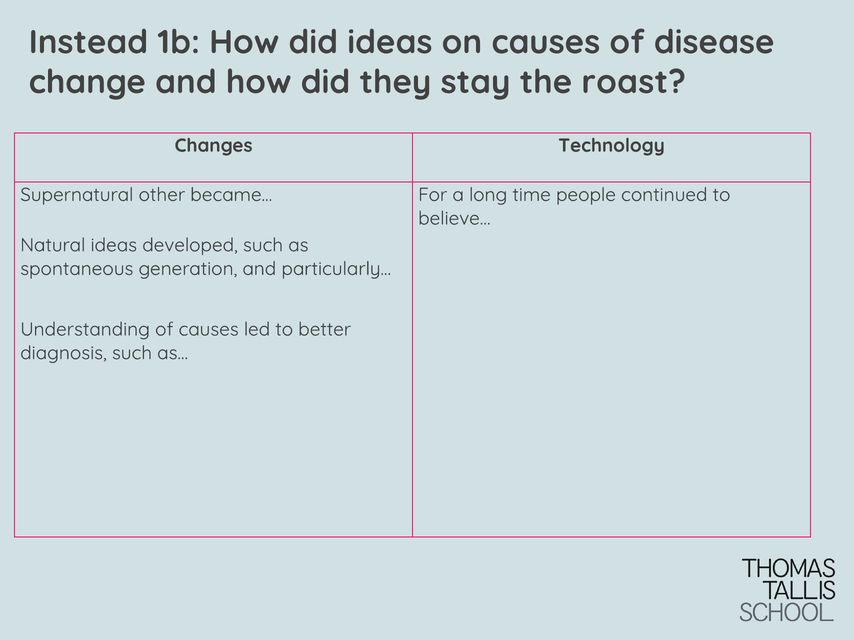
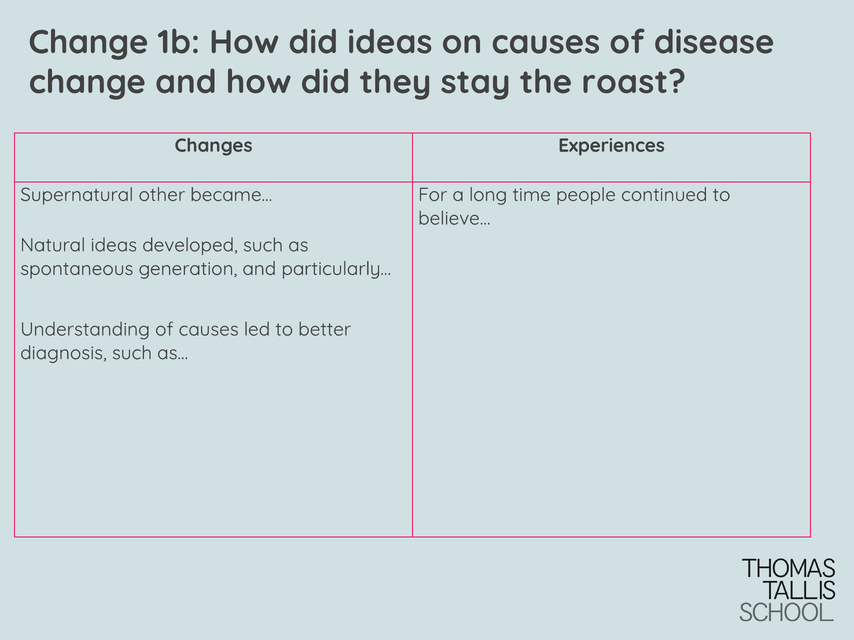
Instead at (88, 42): Instead -> Change
Technology: Technology -> Experiences
